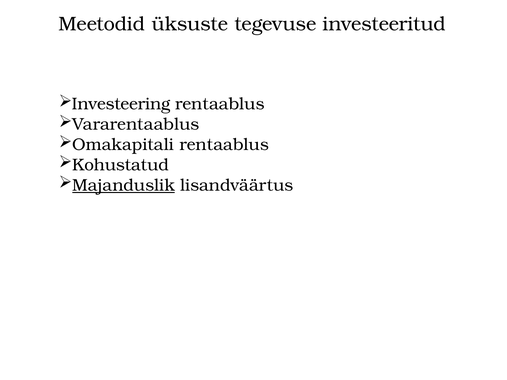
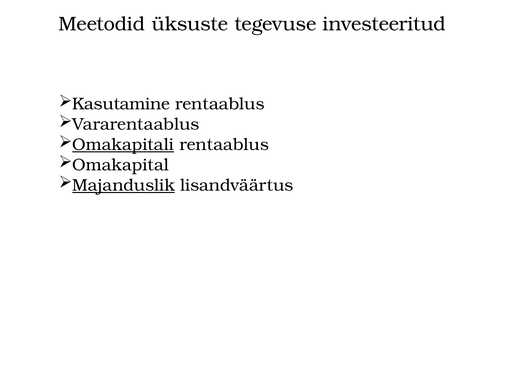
Investeering: Investeering -> Kasutamine
Omakapitali underline: none -> present
Kohustatud: Kohustatud -> Omakapital
